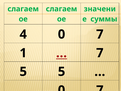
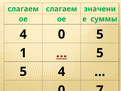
4 0 7: 7 -> 5
7 at (100, 53): 7 -> 5
5 5: 5 -> 4
